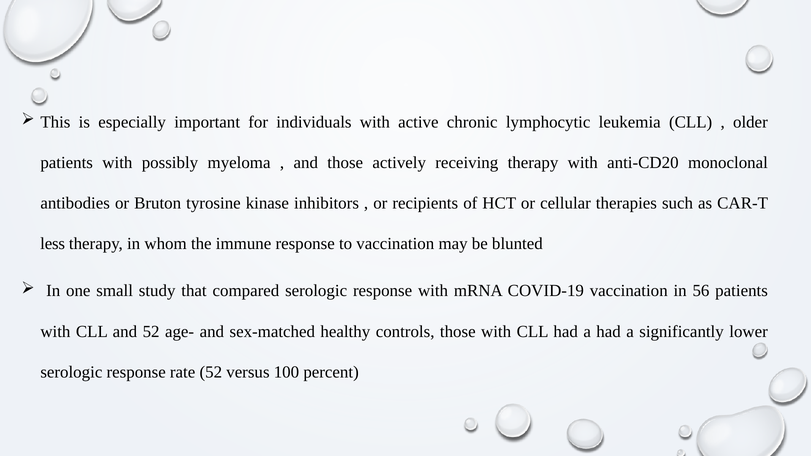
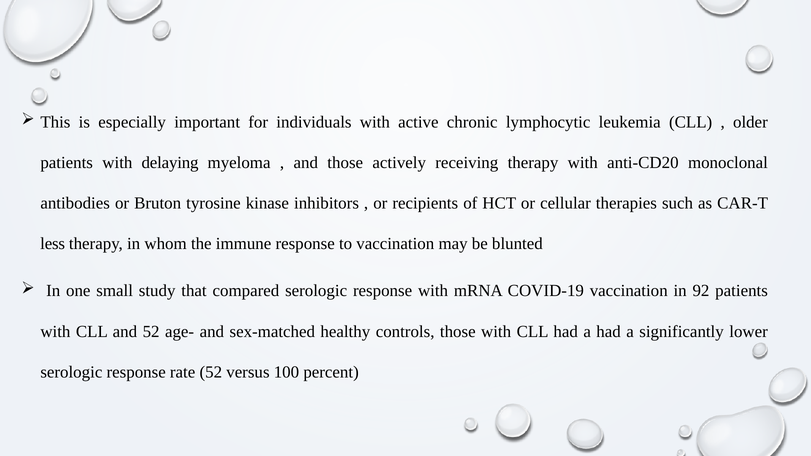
possibly: possibly -> delaying
56: 56 -> 92
